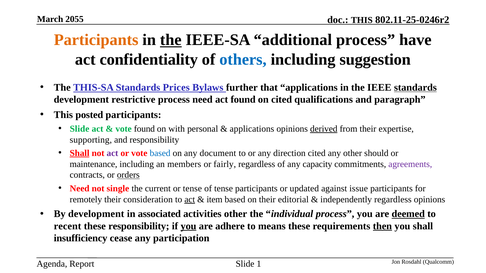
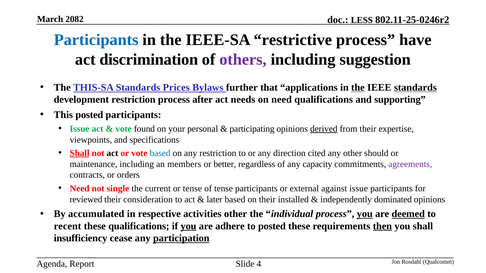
THIS at (362, 20): THIS -> LESS
2055: 2055 -> 2082
Participants at (96, 40) colour: orange -> blue
the at (171, 40) underline: present -> none
additional: additional -> restrictive
confidentiality: confidentiality -> discrimination
others colour: blue -> purple
the at (358, 88) underline: none -> present
development restrictive: restrictive -> restriction
process need: need -> after
act found: found -> needs
on cited: cited -> need
paragraph: paragraph -> supporting
Slide at (80, 129): Slide -> Issue
with: with -> your
applications at (252, 129): applications -> participating
supporting: supporting -> viewpoints
and responsibility: responsibility -> specifications
act at (112, 153) colour: purple -> black
any document: document -> restriction
fairly: fairly -> better
orders underline: present -> none
updated: updated -> external
remotely: remotely -> reviewed
act at (190, 200) underline: present -> none
item: item -> later
editorial: editorial -> installed
independently regardless: regardless -> dominated
By development: development -> accumulated
associated: associated -> respective
you at (365, 214) underline: none -> present
these responsibility: responsibility -> qualifications
to means: means -> posted
participation underline: none -> present
1: 1 -> 4
